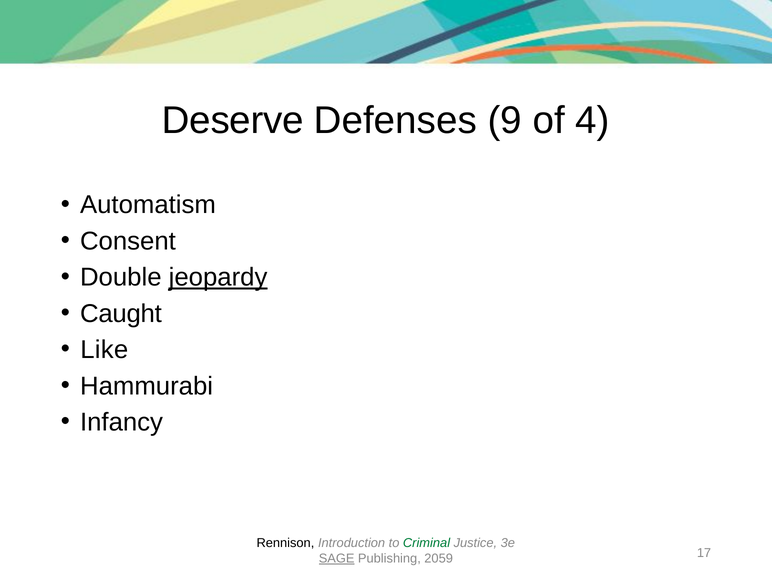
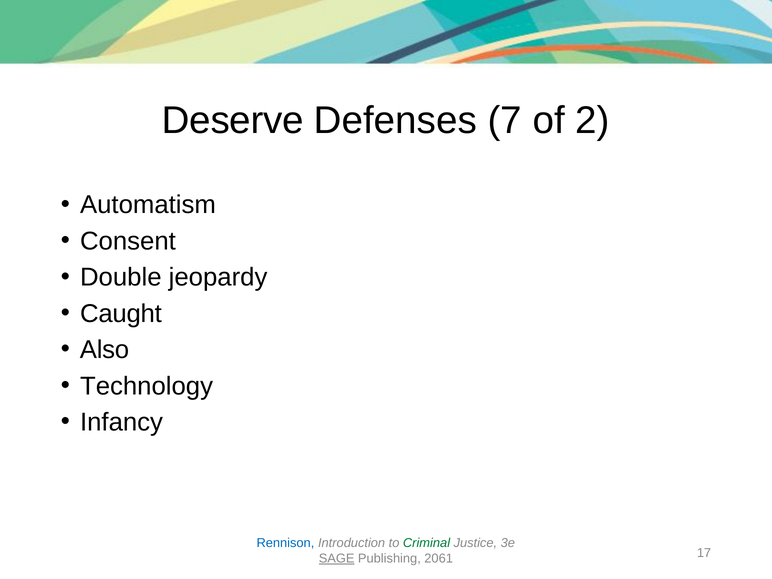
9: 9 -> 7
4: 4 -> 2
jeopardy underline: present -> none
Like: Like -> Also
Hammurabi: Hammurabi -> Technology
Rennison colour: black -> blue
2059: 2059 -> 2061
